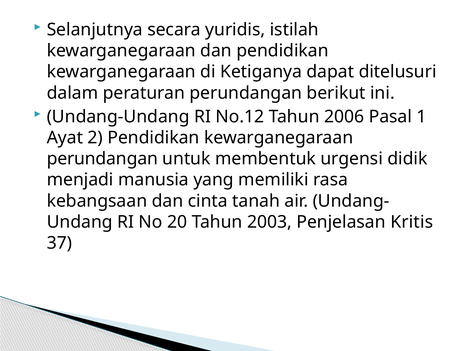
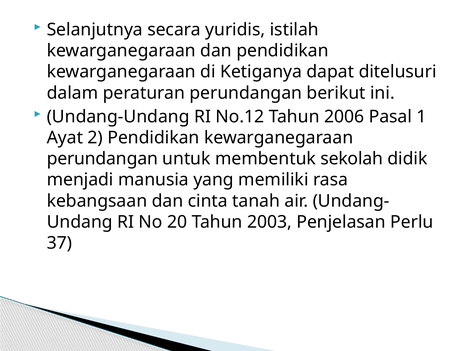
urgensi: urgensi -> sekolah
Kritis: Kritis -> Perlu
